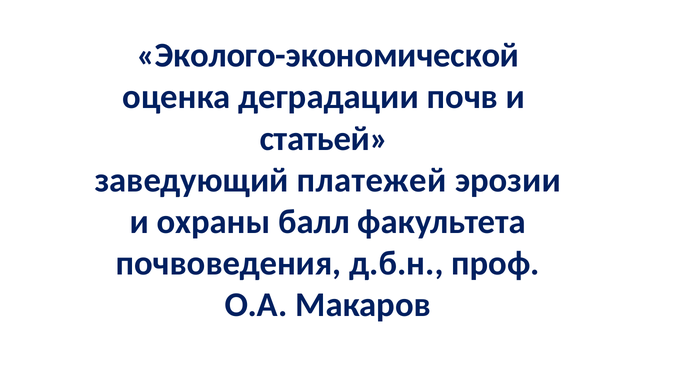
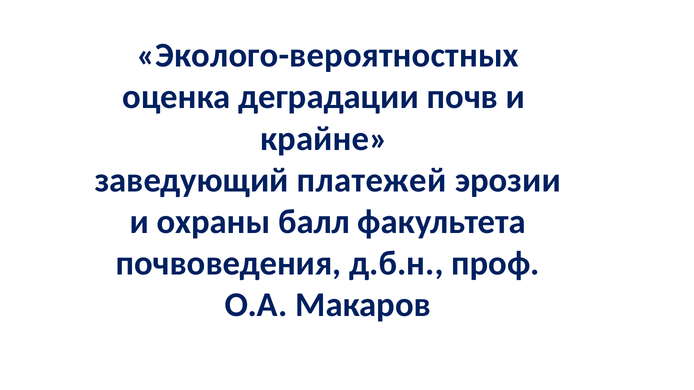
Эколого-экономической: Эколого-экономической -> Эколого-вероятностных
статьей: статьей -> крайне
